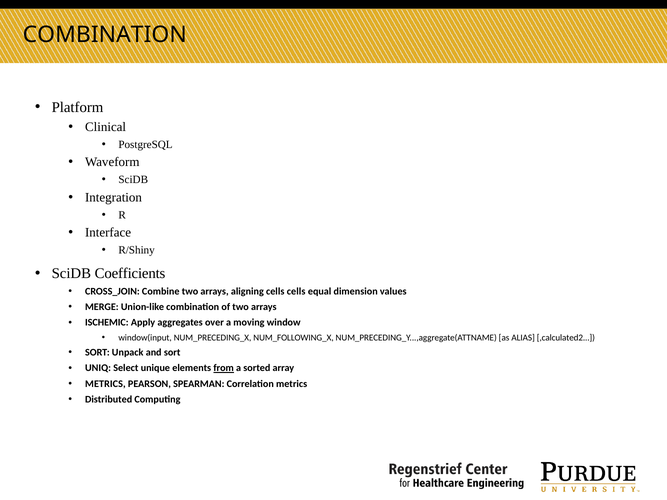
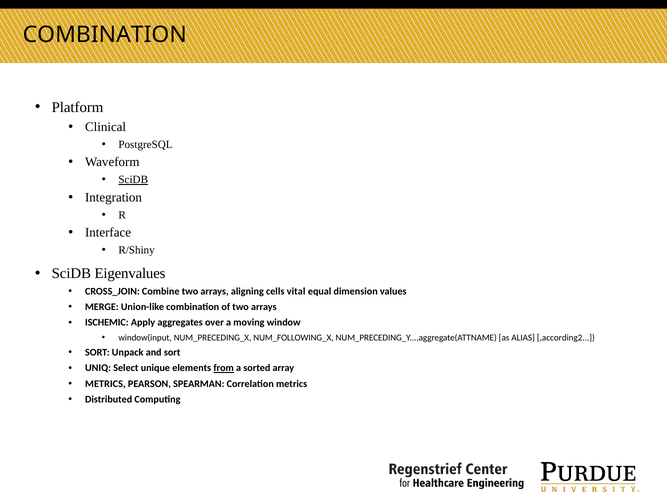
SciDB at (133, 180) underline: none -> present
Coefficients: Coefficients -> Eigenvalues
cells cells: cells -> vital
,calculated2: ,calculated2 -> ,according2
